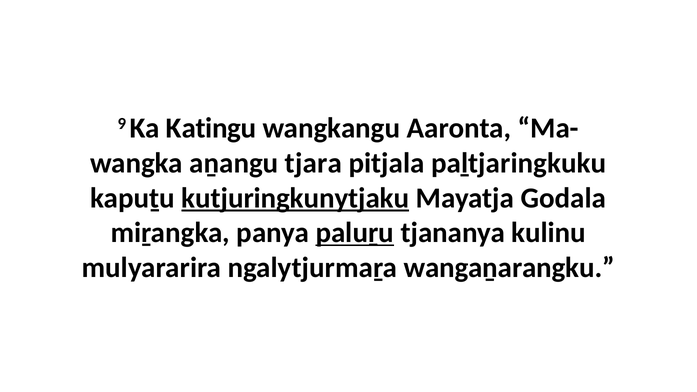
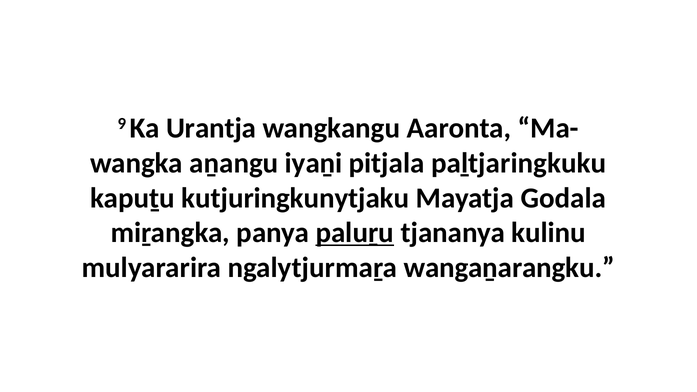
Katingu: Katingu -> Urantja
tjara: tjara -> iyaṉi
kutjuringkunytjaku underline: present -> none
